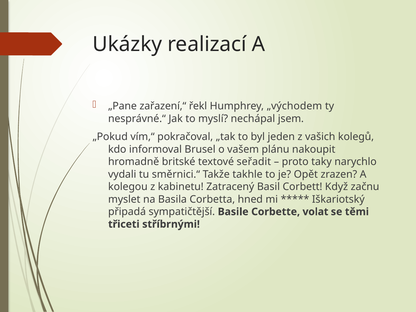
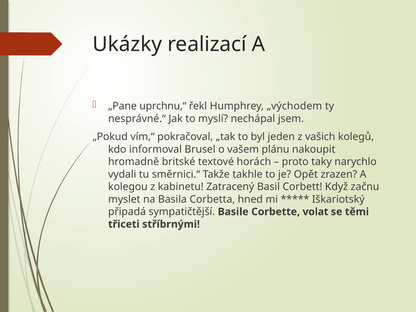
zařazení,“: zařazení,“ -> uprchnu,“
seřadit: seřadit -> horách
